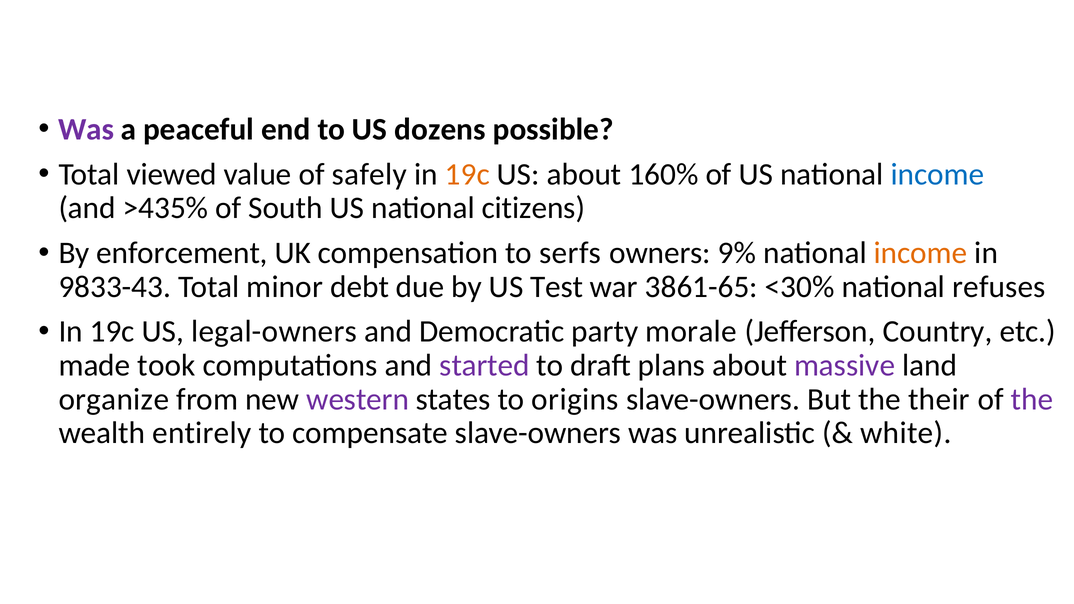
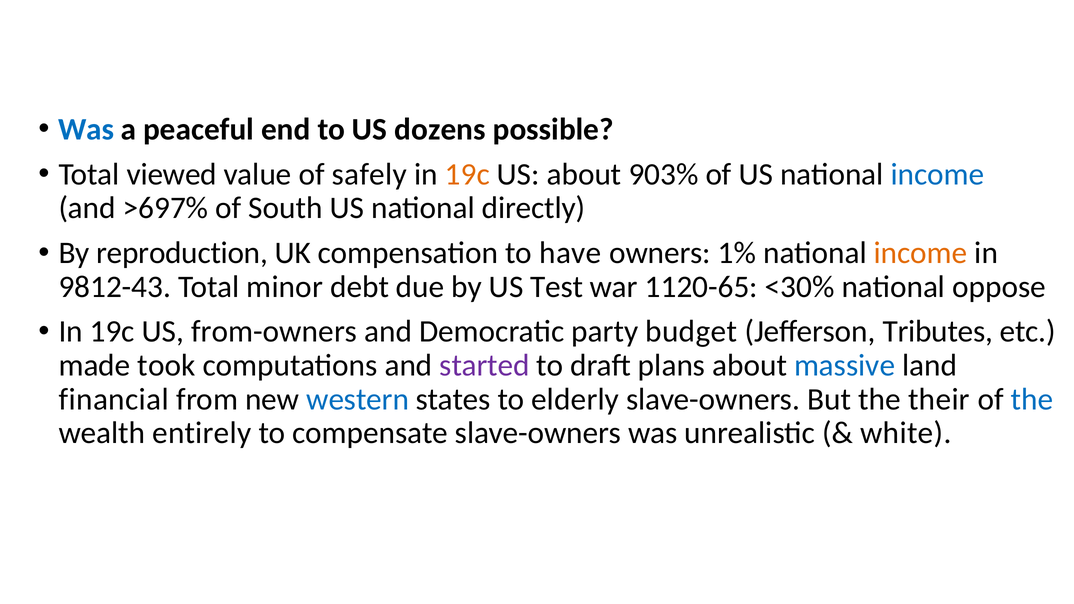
Was at (86, 129) colour: purple -> blue
160%: 160% -> 903%
>435%: >435% -> >697%
citizens: citizens -> directly
enforcement: enforcement -> reproduction
serfs: serfs -> have
9%: 9% -> 1%
9833-43: 9833-43 -> 9812-43
3861-65: 3861-65 -> 1120-65
refuses: refuses -> oppose
legal-owners: legal-owners -> from-owners
morale: morale -> budget
Country: Country -> Tributes
massive colour: purple -> blue
organize: organize -> financial
western colour: purple -> blue
origins: origins -> elderly
the at (1032, 399) colour: purple -> blue
